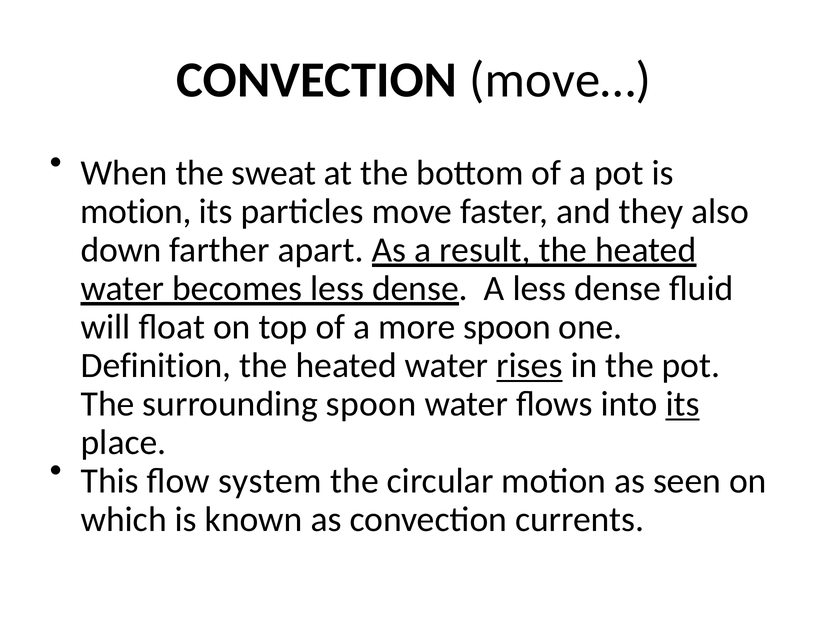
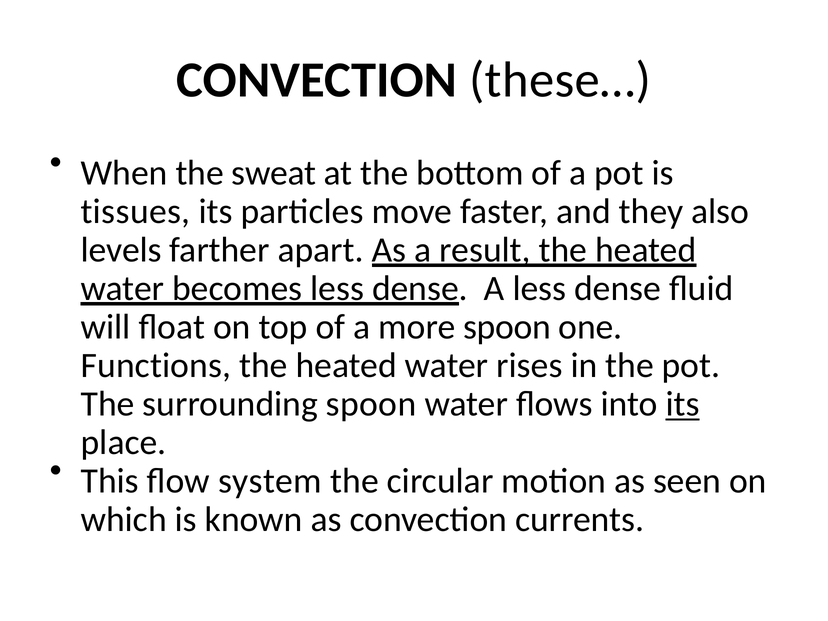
move…: move… -> these…
motion at (136, 211): motion -> tissues
down: down -> levels
Definition: Definition -> Functions
rises underline: present -> none
